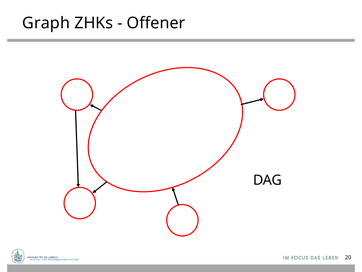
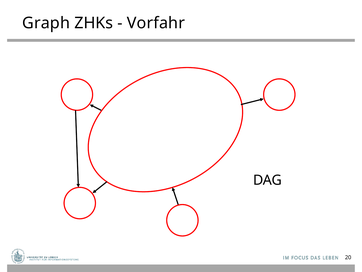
Offener: Offener -> Vorfahr
